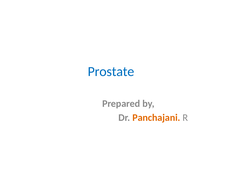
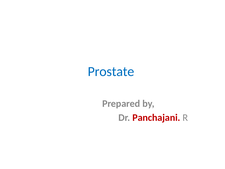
Panchajani colour: orange -> red
